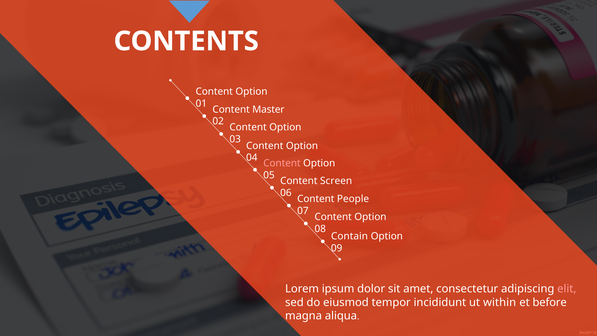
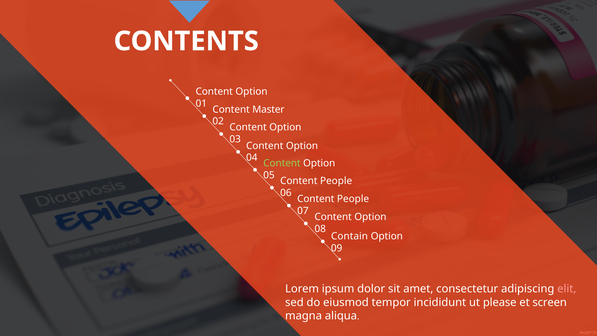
Content at (282, 163) colour: pink -> light green
Screen at (336, 181): Screen -> People
within: within -> please
before: before -> screen
